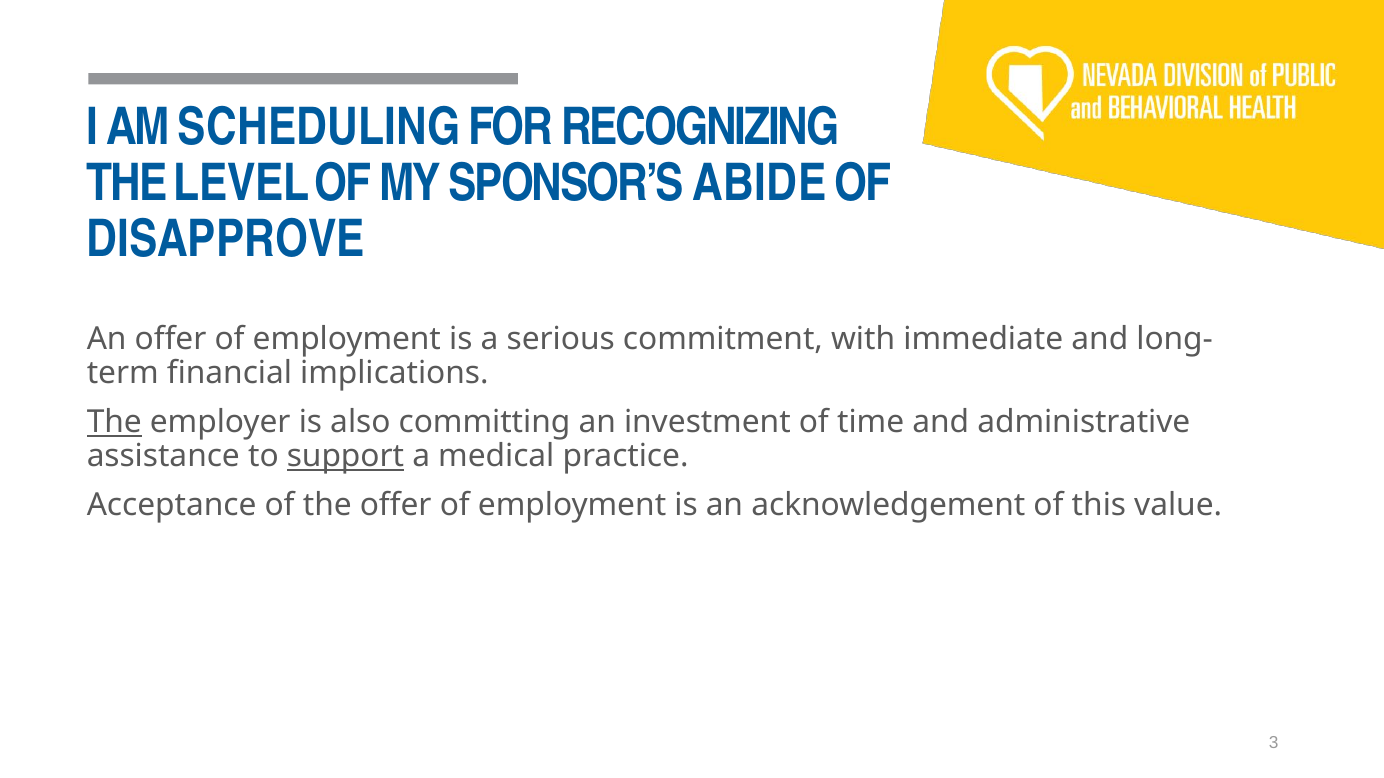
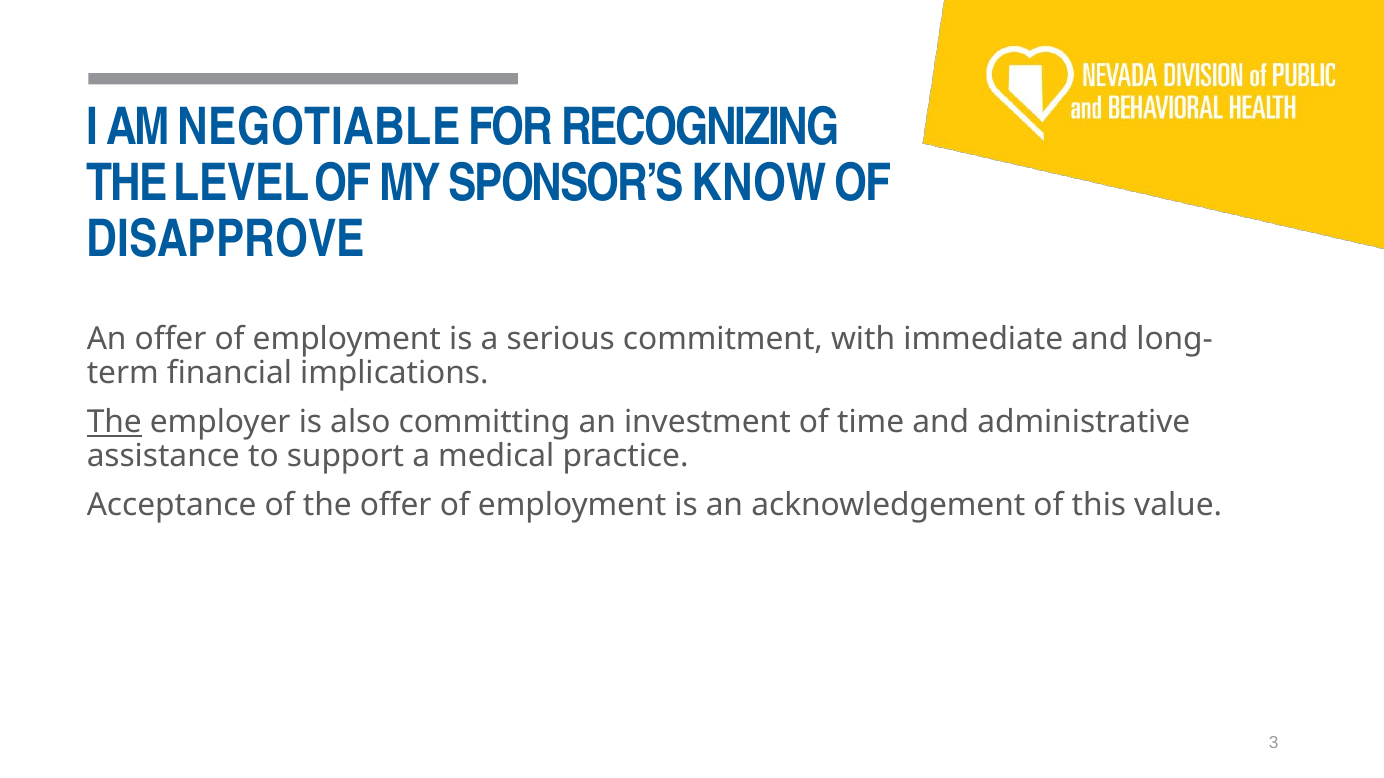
SCHEDULING: SCHEDULING -> NEGOTIABLE
ABIDE: ABIDE -> KNOW
support underline: present -> none
